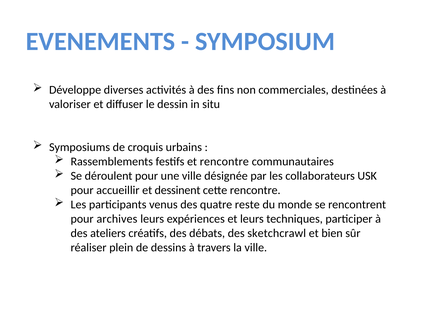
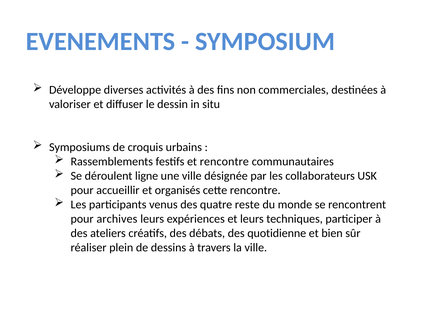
déroulent pour: pour -> ligne
dessinent: dessinent -> organisés
sketchcrawl: sketchcrawl -> quotidienne
